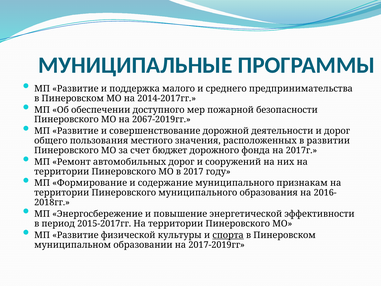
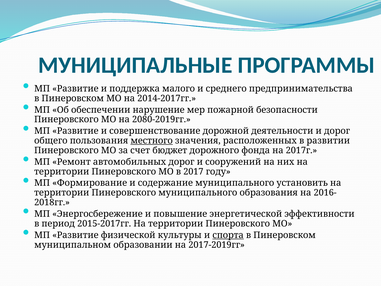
доступного: доступного -> нарушение
2067-2019гг: 2067-2019гг -> 2080-2019гг
местного underline: none -> present
признакам: признакам -> установить
